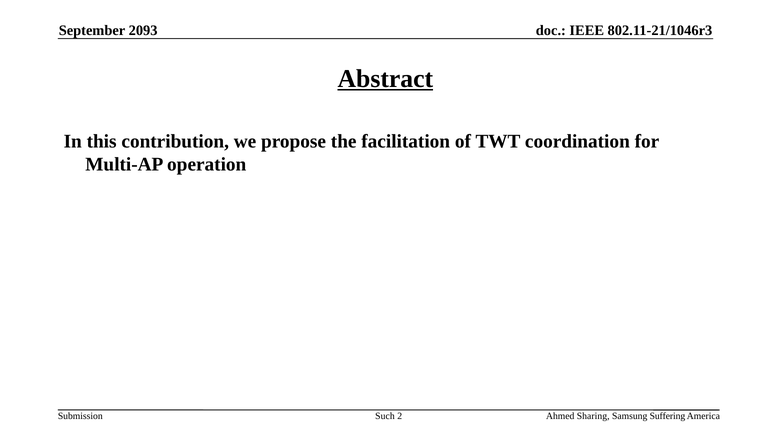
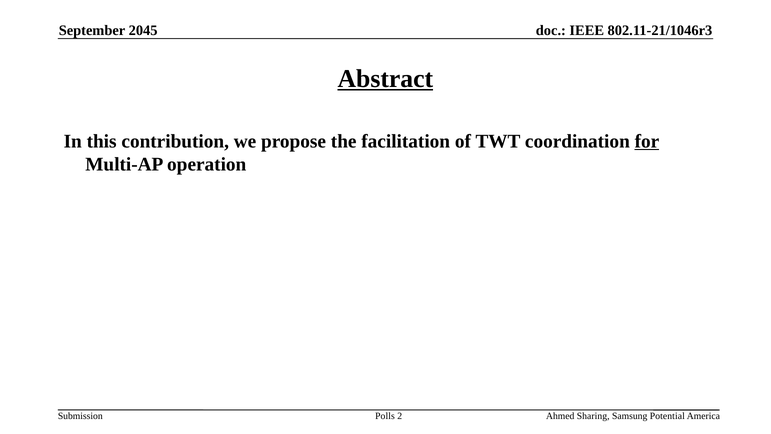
2093: 2093 -> 2045
for underline: none -> present
Such: Such -> Polls
Suffering: Suffering -> Potential
